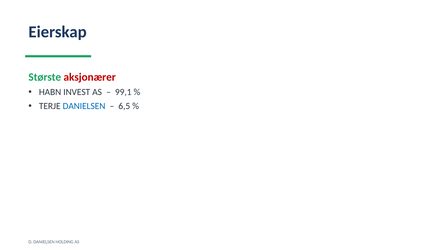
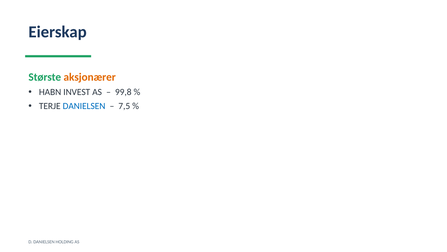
aksjonærer colour: red -> orange
99,1: 99,1 -> 99,8
6,5: 6,5 -> 7,5
